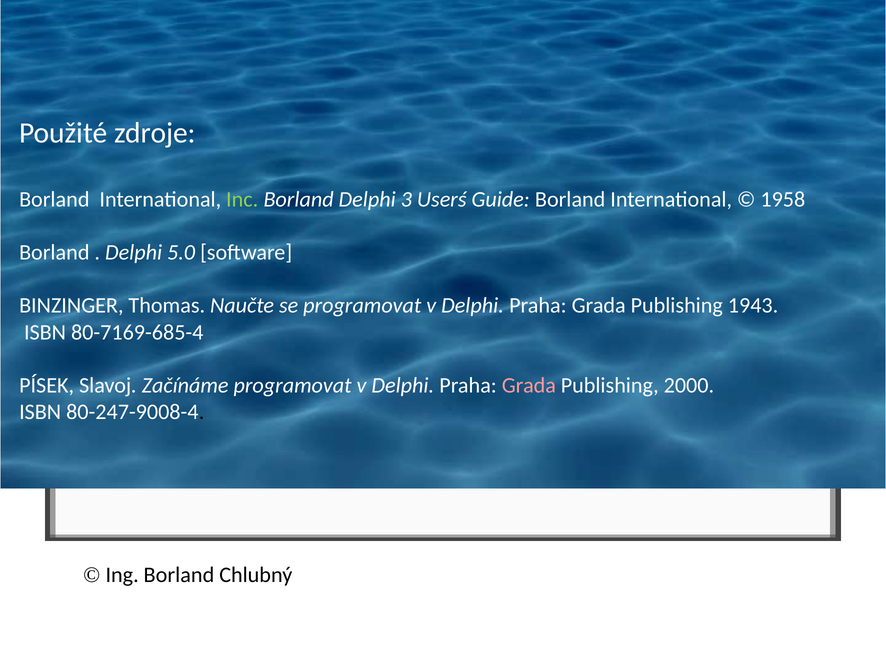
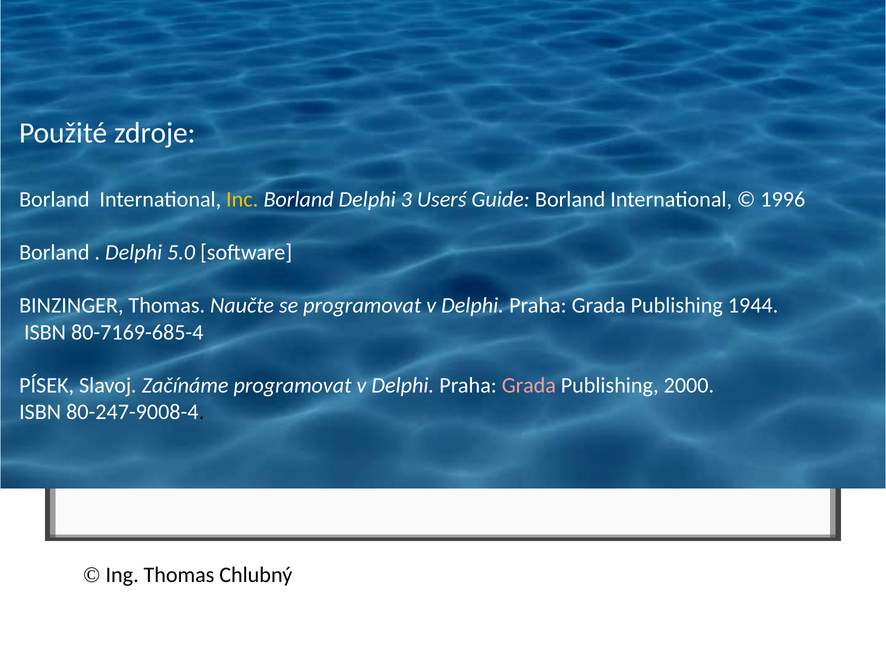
Inc colour: light green -> yellow
1958: 1958 -> 1996
1943: 1943 -> 1944
Ing Borland: Borland -> Thomas
